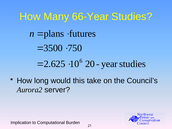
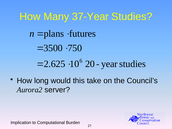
66-Year: 66-Year -> 37-Year
